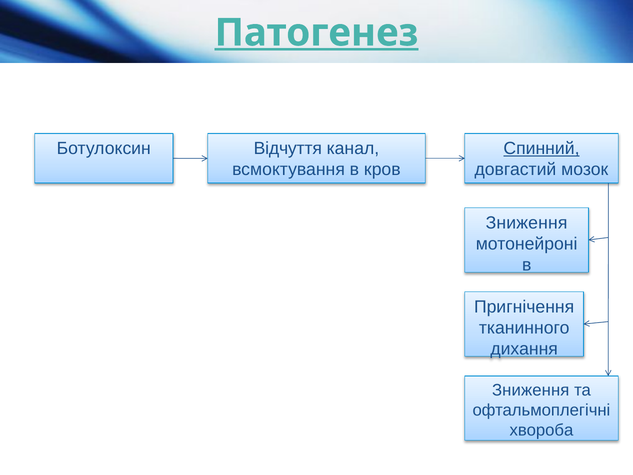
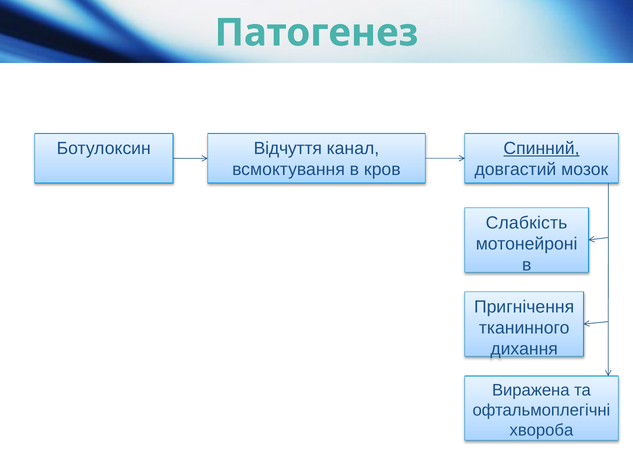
Патогенез underline: present -> none
Зниження at (527, 223): Зниження -> Слабкість
Зниження at (531, 390): Зниження -> Виражена
